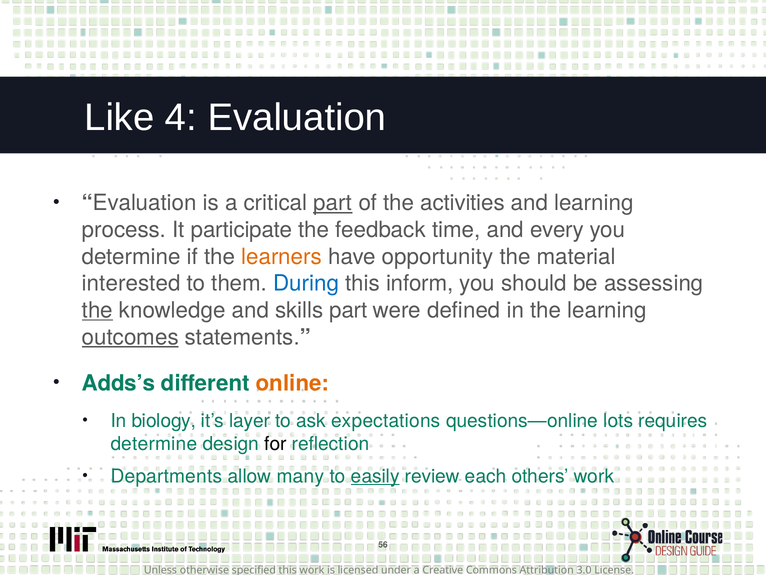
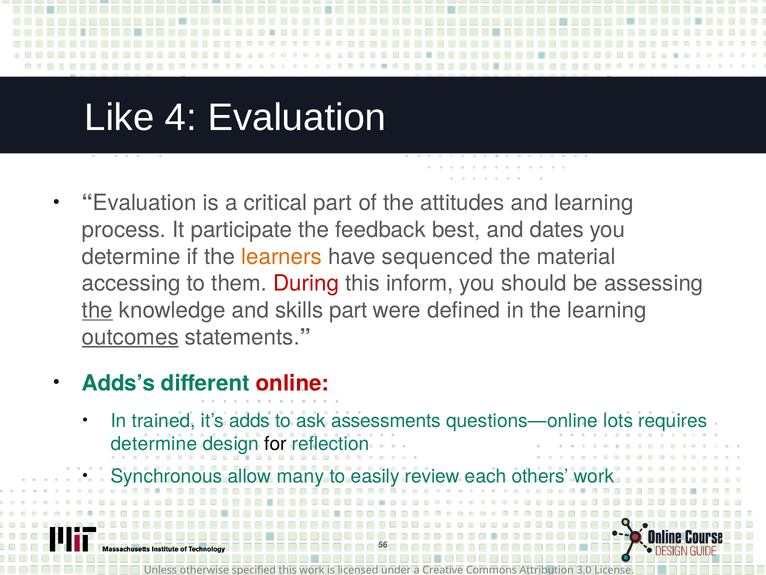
part at (333, 203) underline: present -> none
activities: activities -> attitudes
time: time -> best
every: every -> dates
opportunity: opportunity -> sequenced
interested: interested -> accessing
During colour: blue -> red
online colour: orange -> red
biology: biology -> trained
layer: layer -> adds
expectations: expectations -> assessments
Departments: Departments -> Synchronous
easily underline: present -> none
